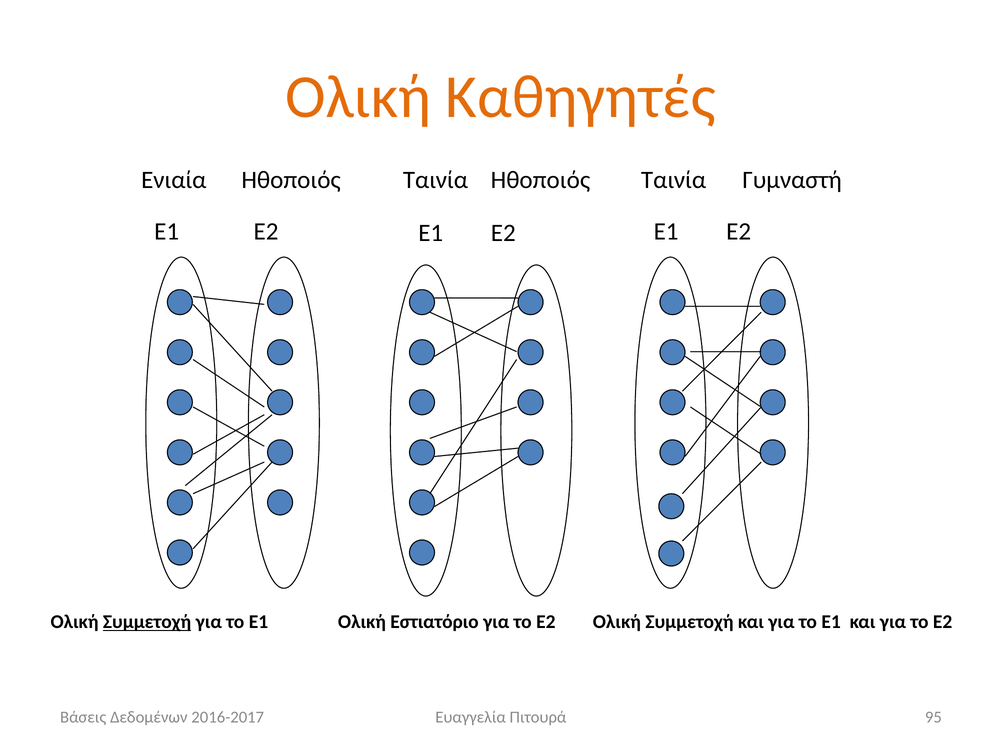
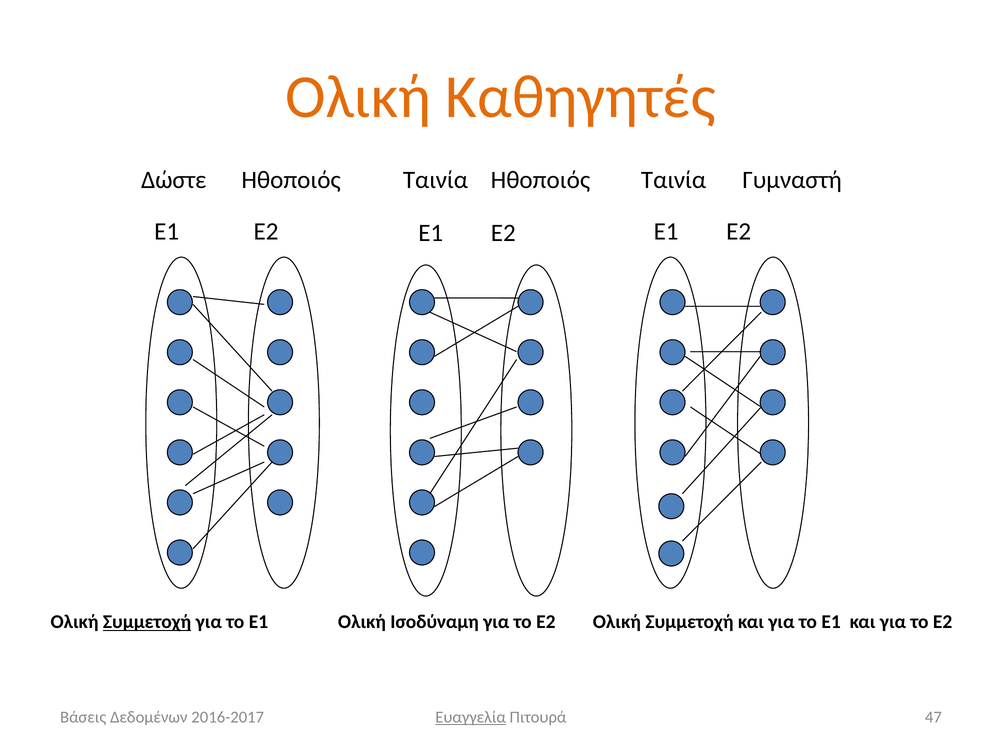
Ενιαία: Ενιαία -> Δώστε
Εστιατόριο: Εστιατόριο -> Ισοδύναμη
Ευαγγελία underline: none -> present
95: 95 -> 47
